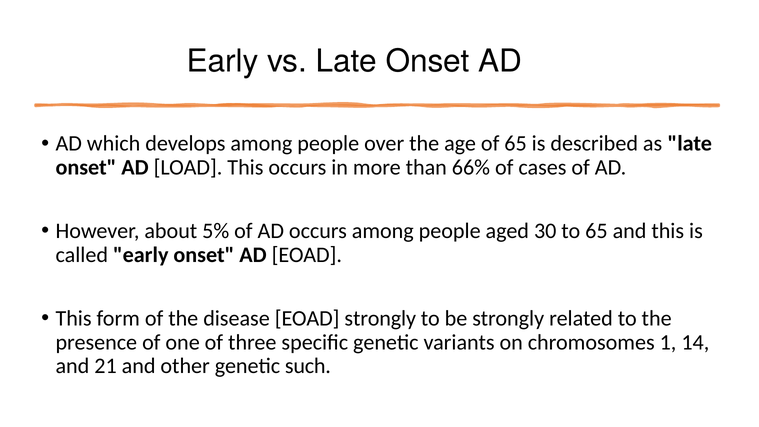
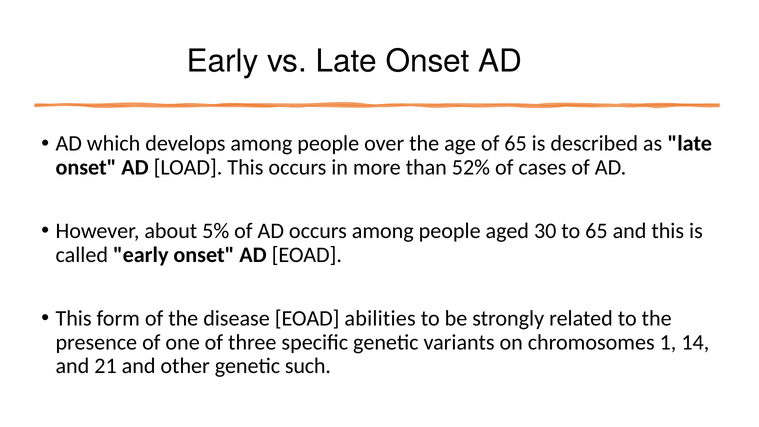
66%: 66% -> 52%
EOAD strongly: strongly -> abilities
